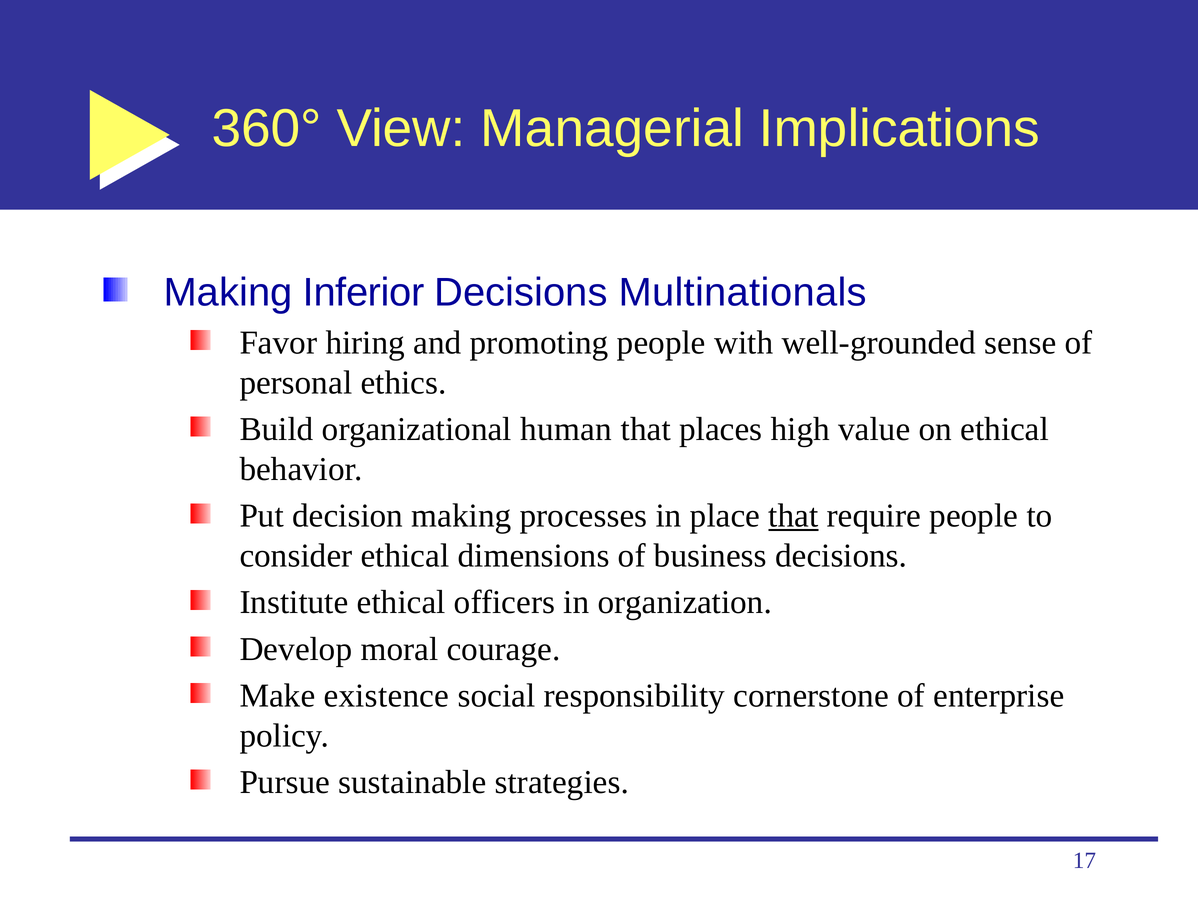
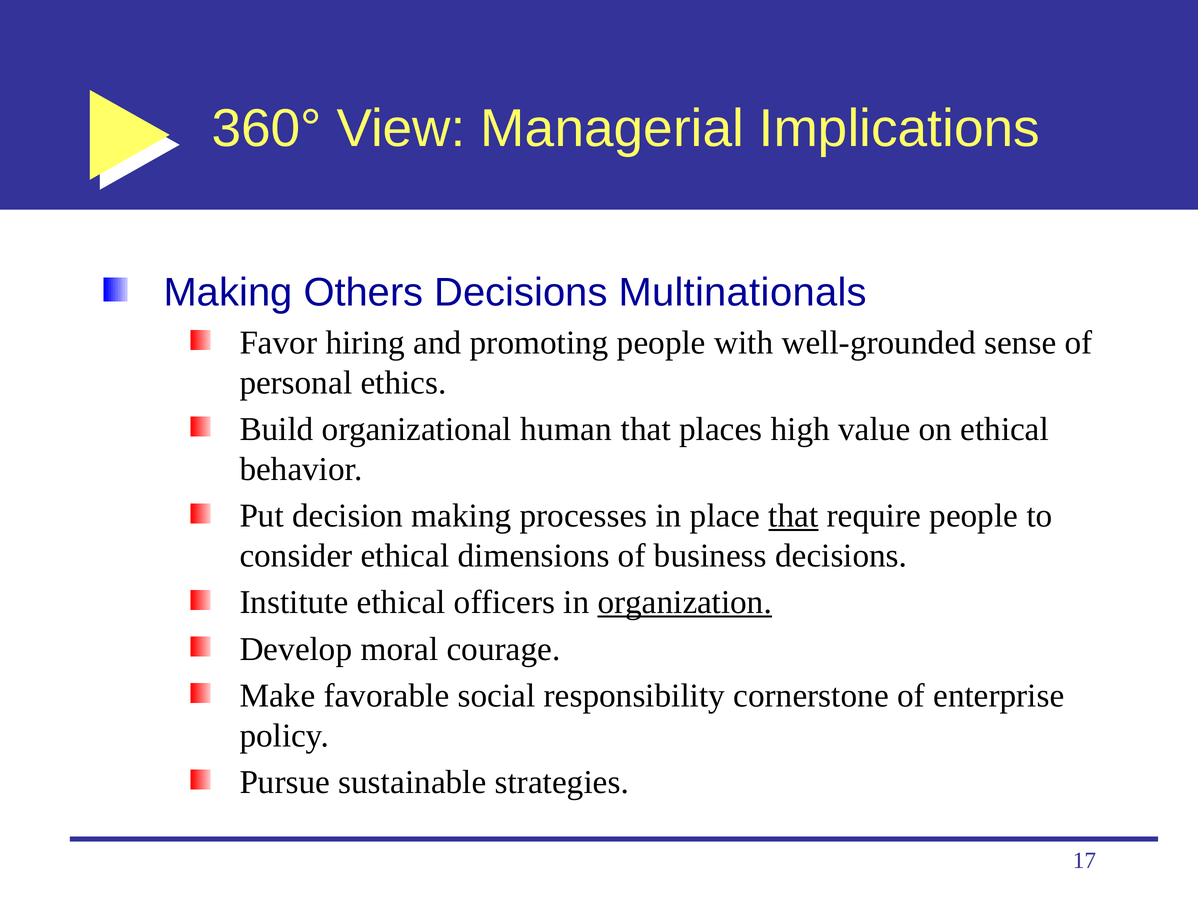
Inferior: Inferior -> Others
organization underline: none -> present
existence: existence -> favorable
